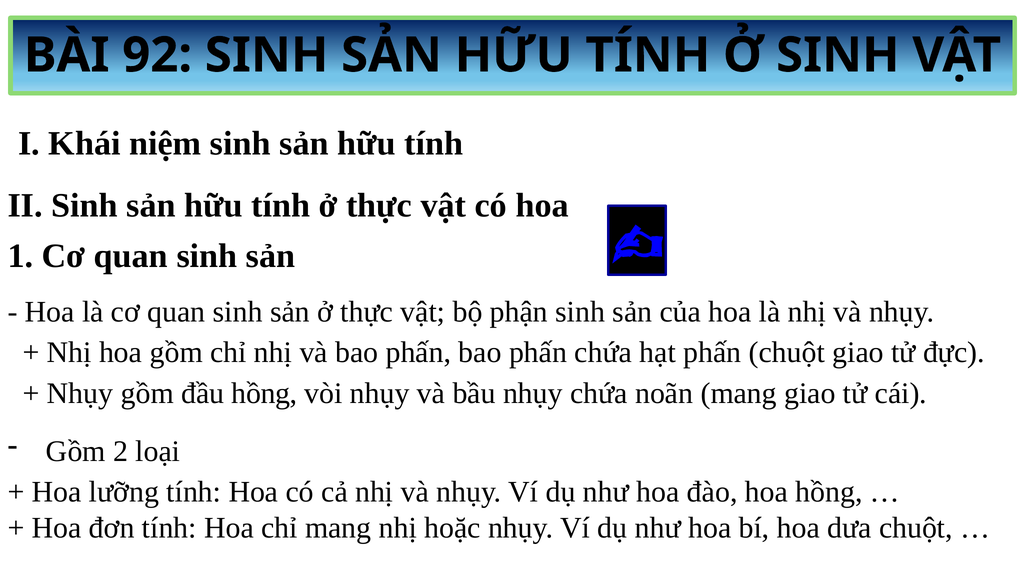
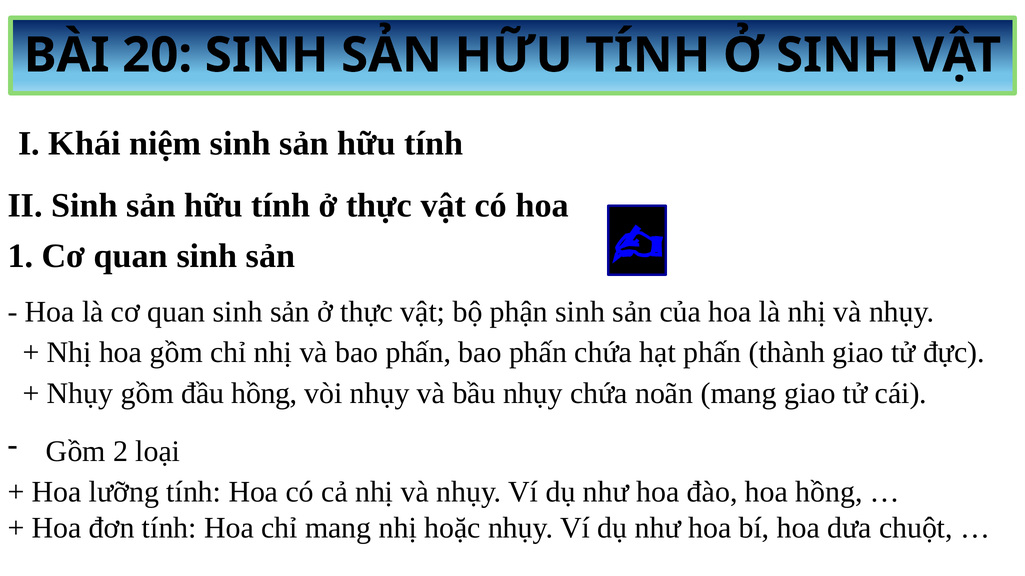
92: 92 -> 20
phấn chuột: chuột -> thành
